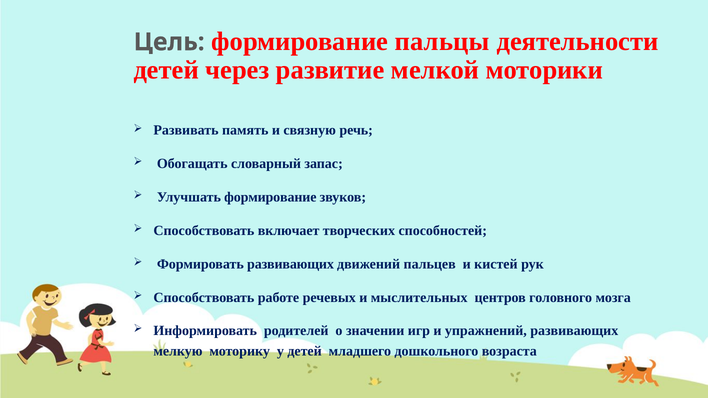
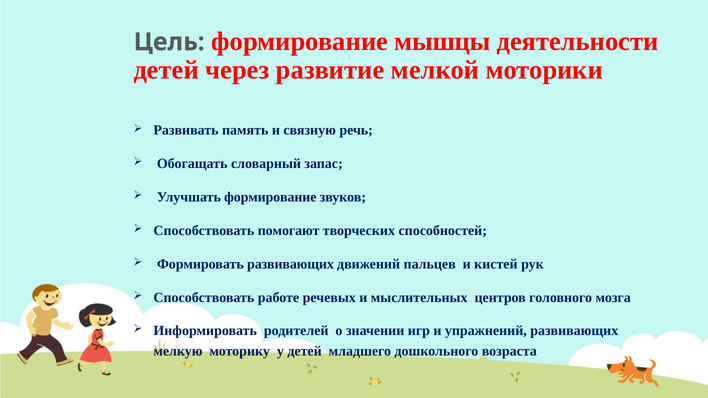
пальцы: пальцы -> мышцы
включает: включает -> помогают
